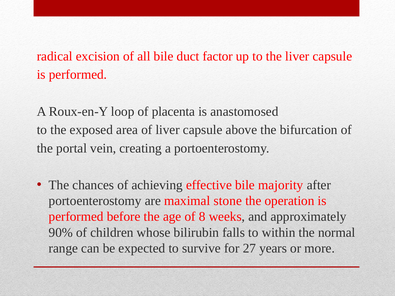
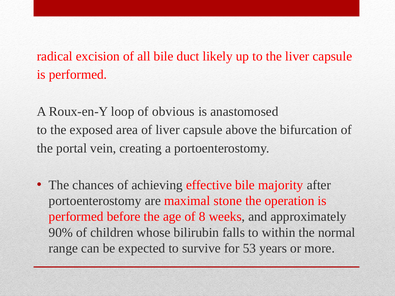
factor: factor -> likely
placenta: placenta -> obvious
27: 27 -> 53
